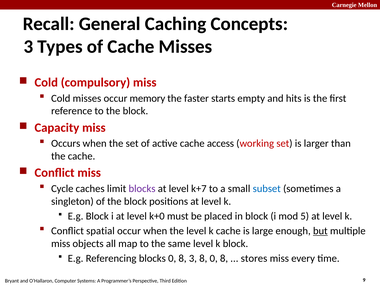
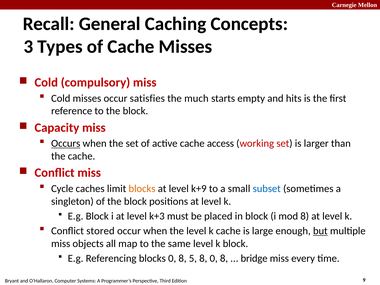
memory: memory -> satisfies
faster: faster -> much
Occurs underline: none -> present
blocks at (142, 189) colour: purple -> orange
k+7: k+7 -> k+9
k+0: k+0 -> k+3
mod 5: 5 -> 8
spatial: spatial -> stored
8 3: 3 -> 5
stores: stores -> bridge
